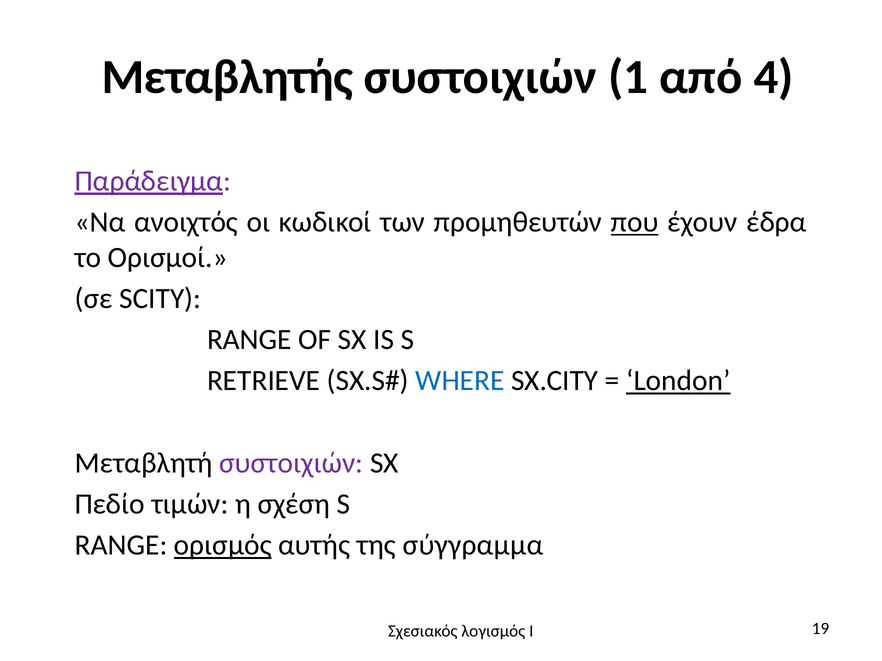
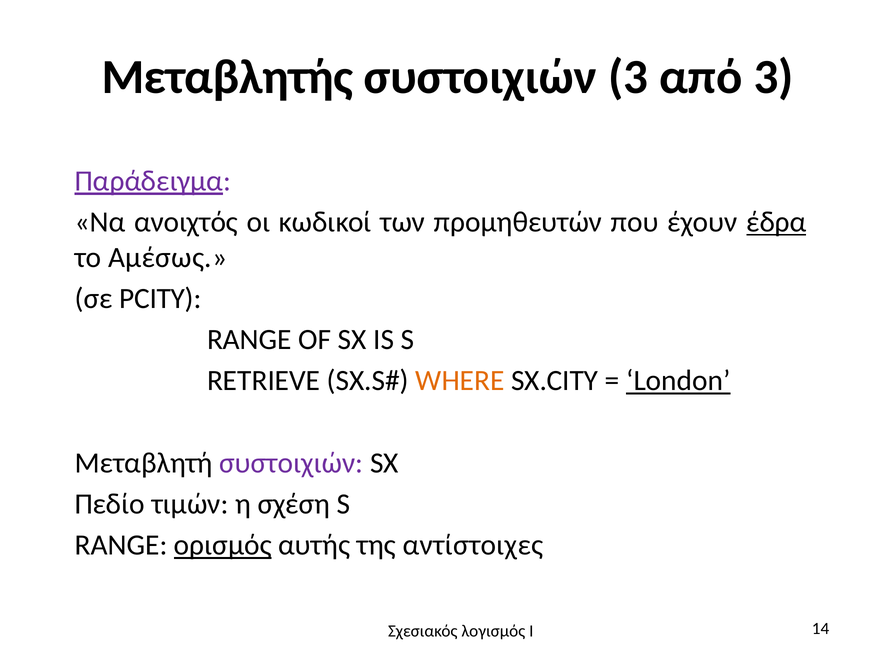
συστοιχιών 1: 1 -> 3
από 4: 4 -> 3
που underline: present -> none
έδρα underline: none -> present
Ορισμοί: Ορισμοί -> Αμέσως
SCITY: SCITY -> PCITY
WHERE colour: blue -> orange
σύγγραμμα: σύγγραμμα -> αντίστοιχες
19: 19 -> 14
